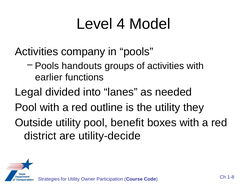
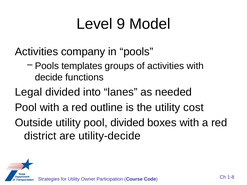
4: 4 -> 9
handouts: handouts -> templates
earlier: earlier -> decide
they: they -> cost
pool benefit: benefit -> divided
